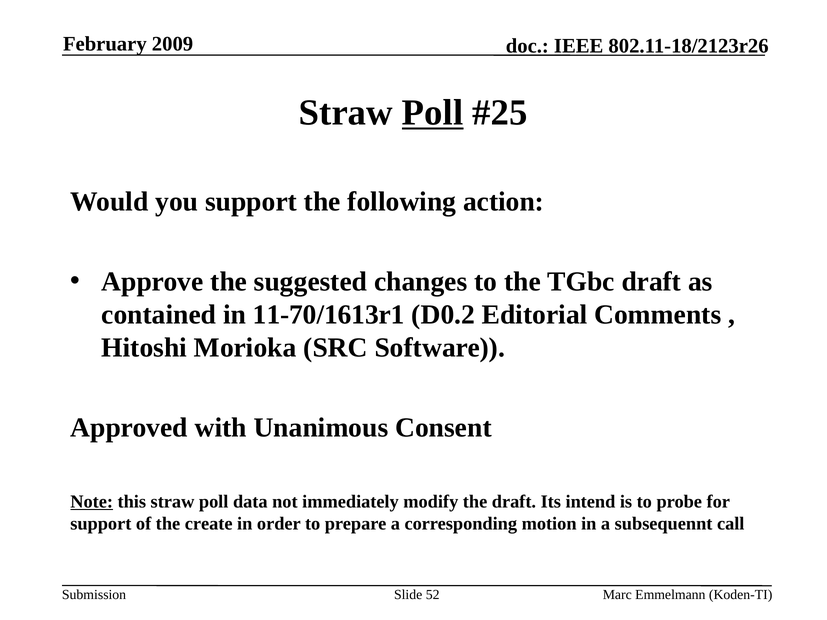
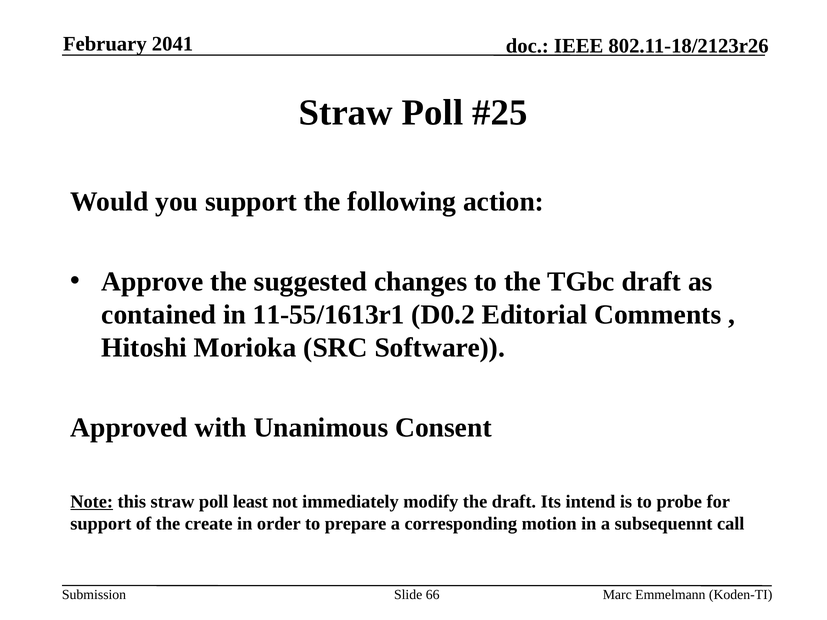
2009: 2009 -> 2041
Poll at (433, 113) underline: present -> none
11-70/1613r1: 11-70/1613r1 -> 11-55/1613r1
data: data -> least
52: 52 -> 66
